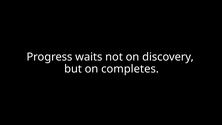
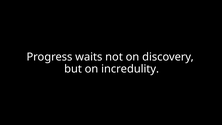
completes: completes -> incredulity
